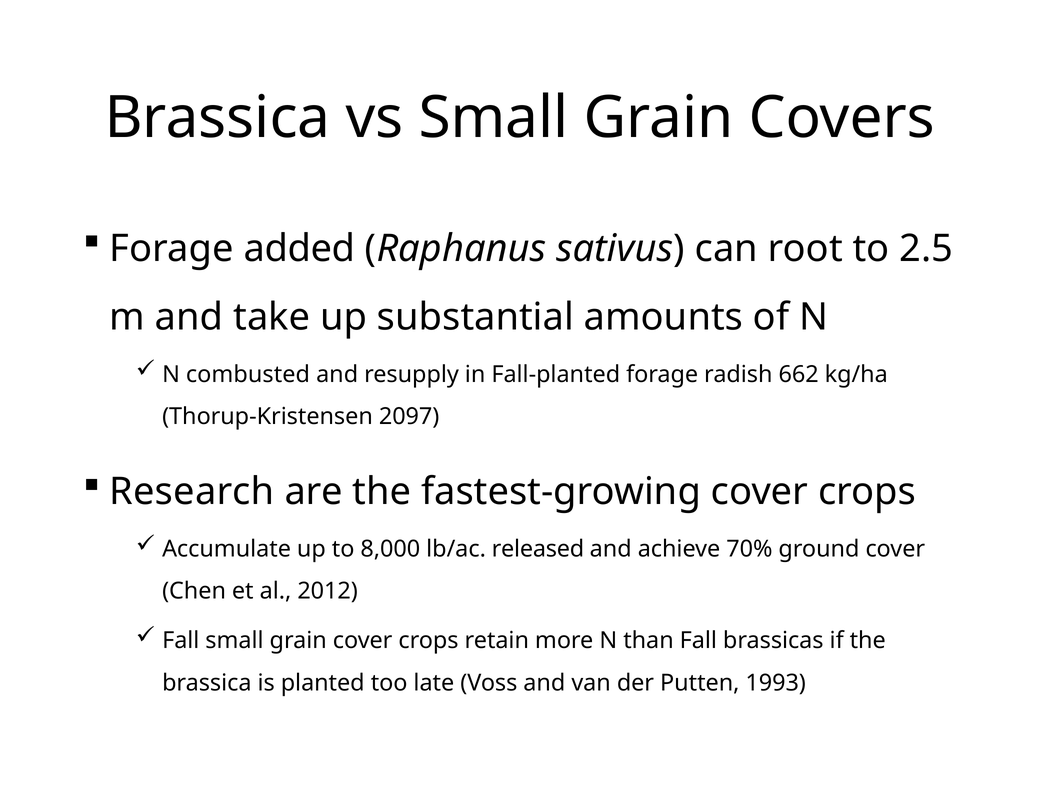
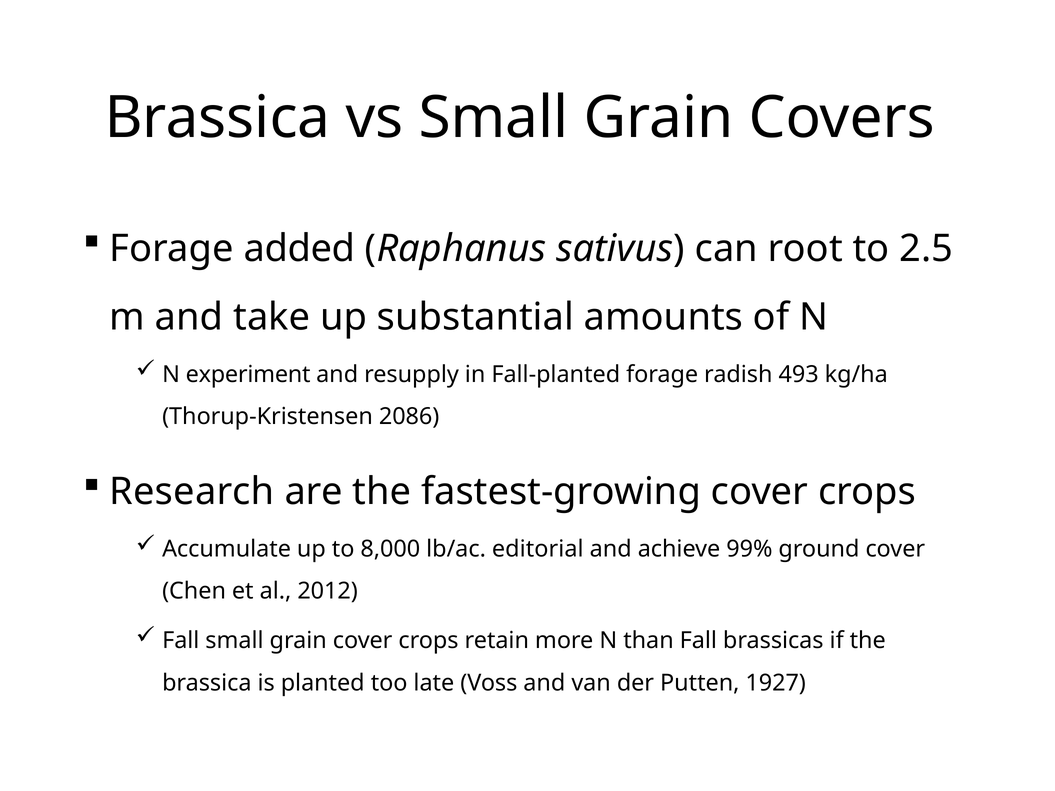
combusted: combusted -> experiment
662: 662 -> 493
2097: 2097 -> 2086
released: released -> editorial
70%: 70% -> 99%
1993: 1993 -> 1927
